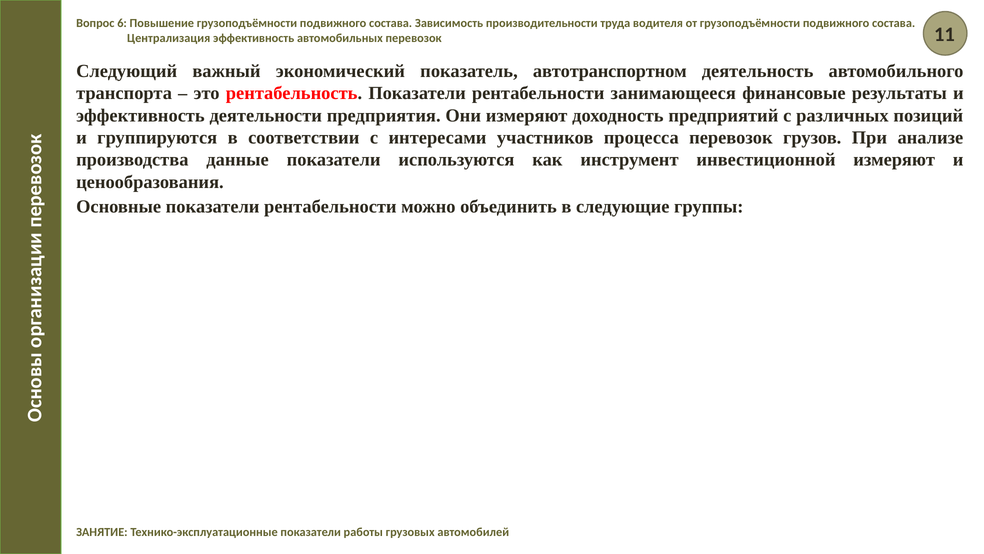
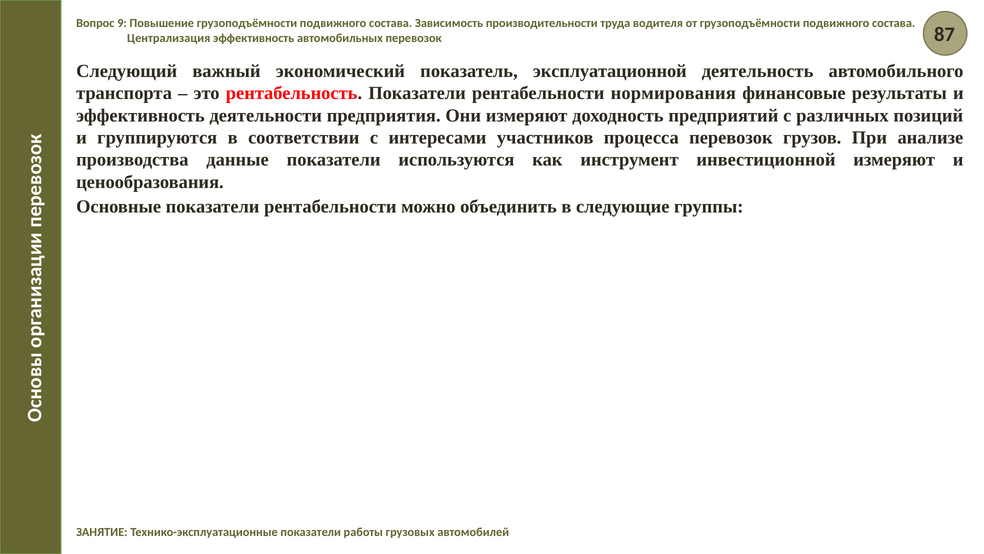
6: 6 -> 9
11: 11 -> 87
автотранспортном: автотранспортном -> эксплуатационной
занимающееся: занимающееся -> нормирования
